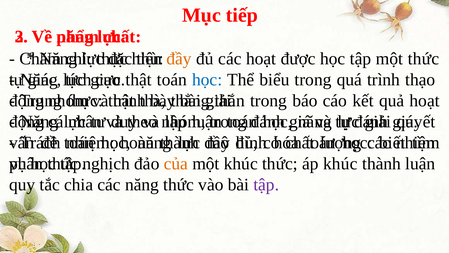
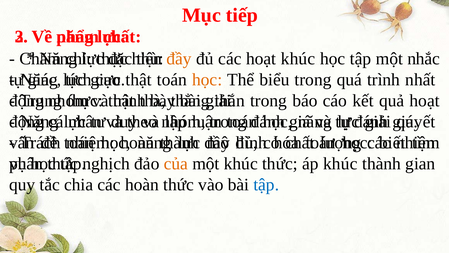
hoạt được: được -> khúc
một thức: thức -> nhắc
học at (207, 80) colour: blue -> orange
thạo: thạo -> nhất
thành luận: luận -> gian
các năng: năng -> hoàn
tập at (266, 184) colour: purple -> blue
